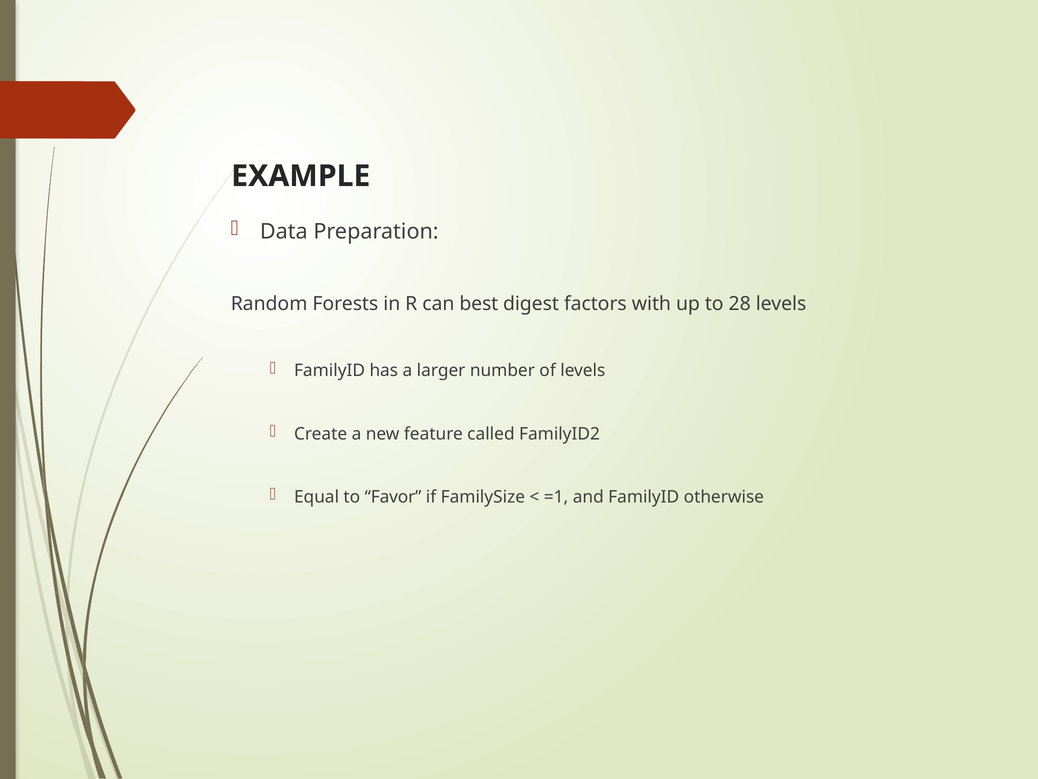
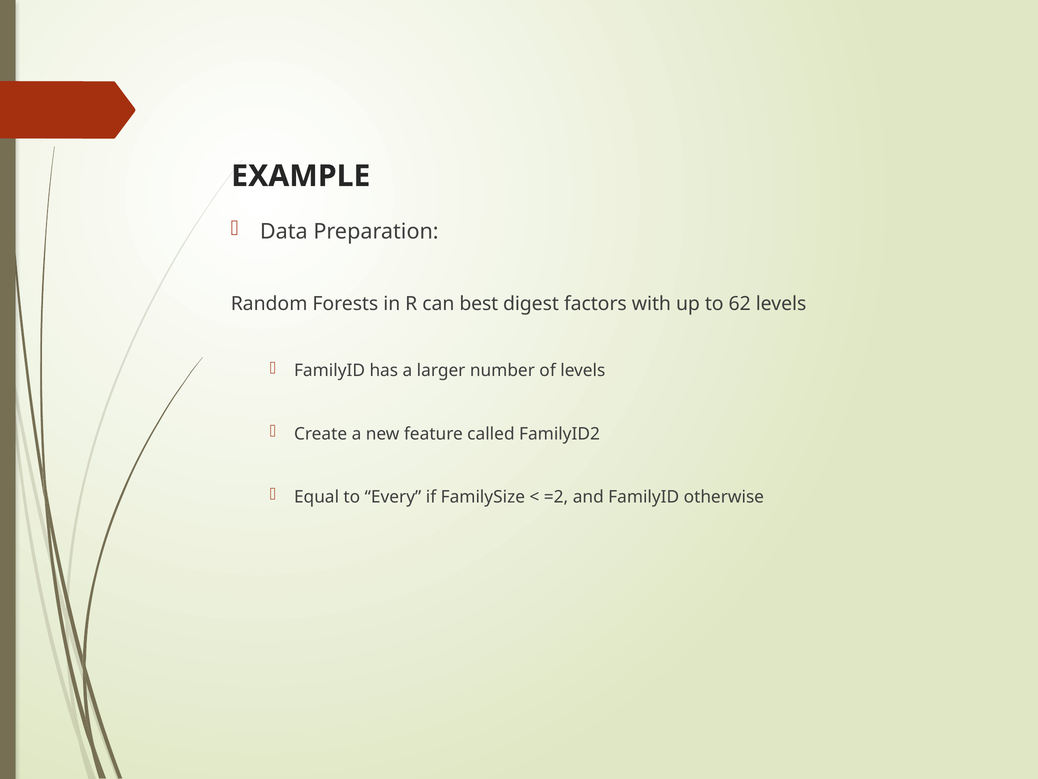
28: 28 -> 62
Favor: Favor -> Every
=1: =1 -> =2
